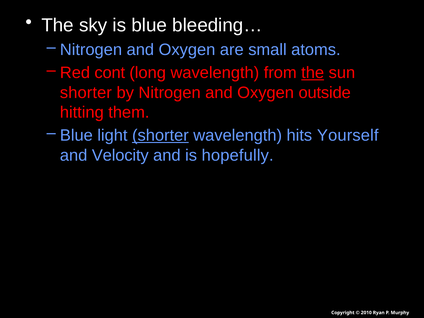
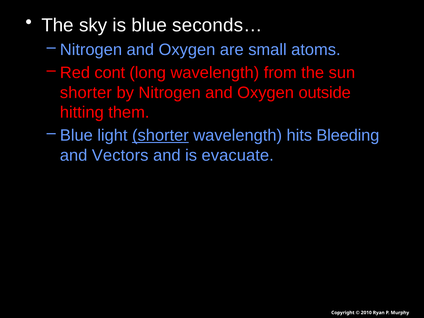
bleeding…: bleeding… -> seconds…
the at (313, 73) underline: present -> none
Yourself: Yourself -> Bleeding
Velocity: Velocity -> Vectors
is hopefully: hopefully -> evacuate
